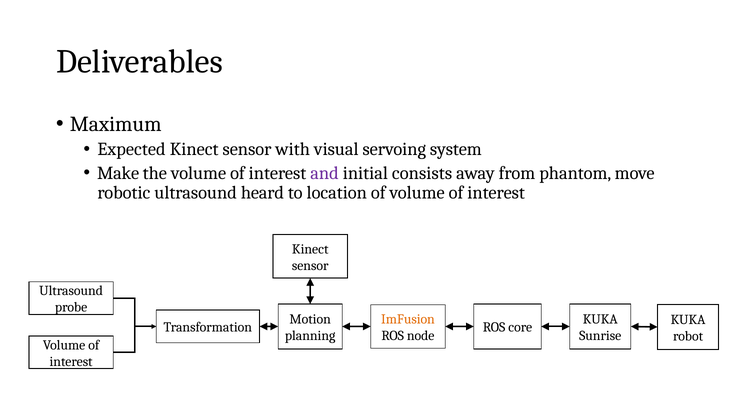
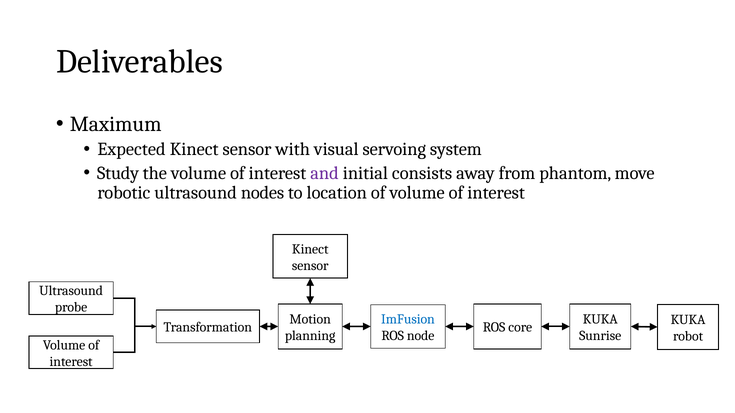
Make: Make -> Study
heard: heard -> nodes
ImFusion colour: orange -> blue
